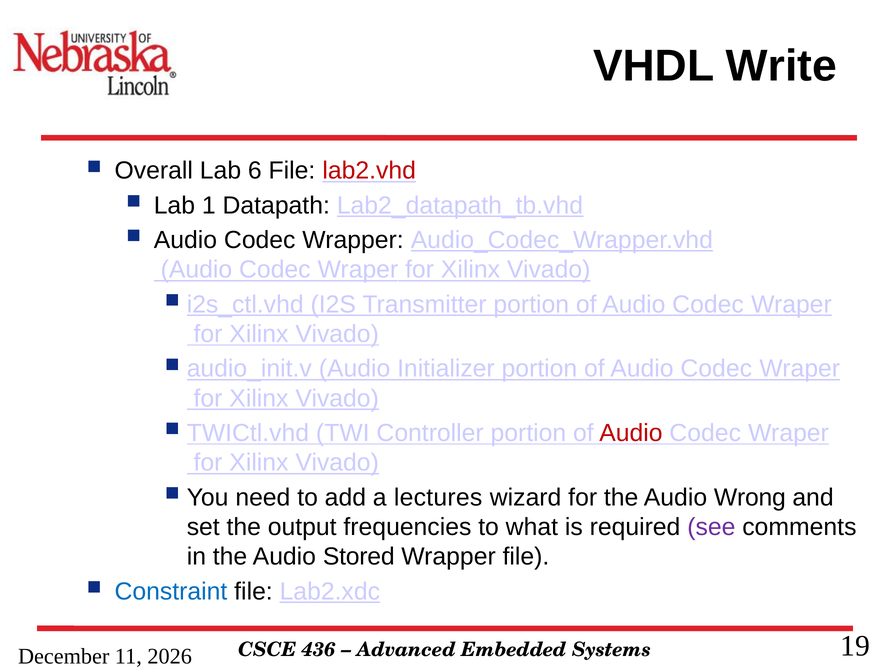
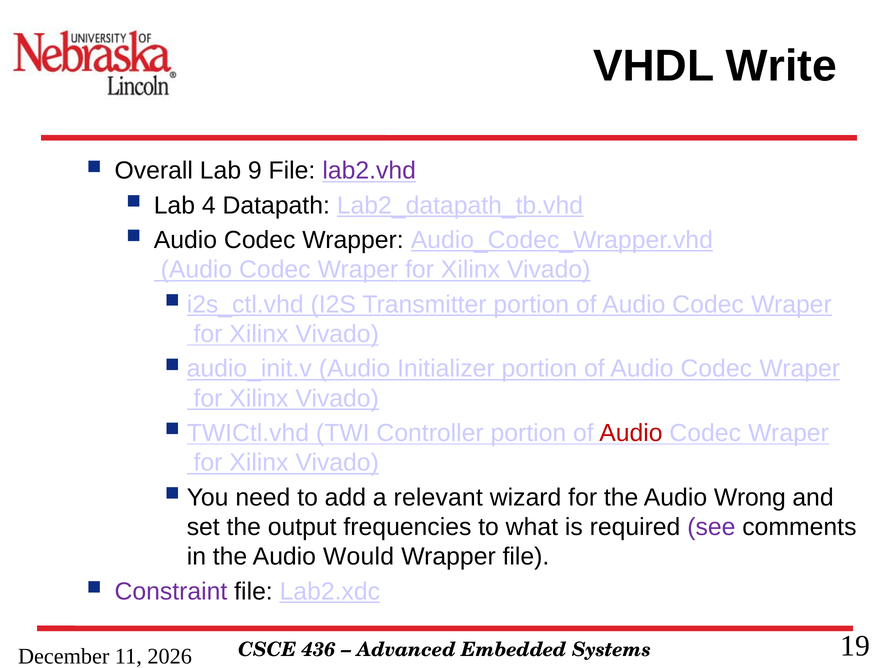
6: 6 -> 9
lab2.vhd colour: red -> purple
1: 1 -> 4
lectures: lectures -> relevant
Stored: Stored -> Would
Constraint colour: blue -> purple
